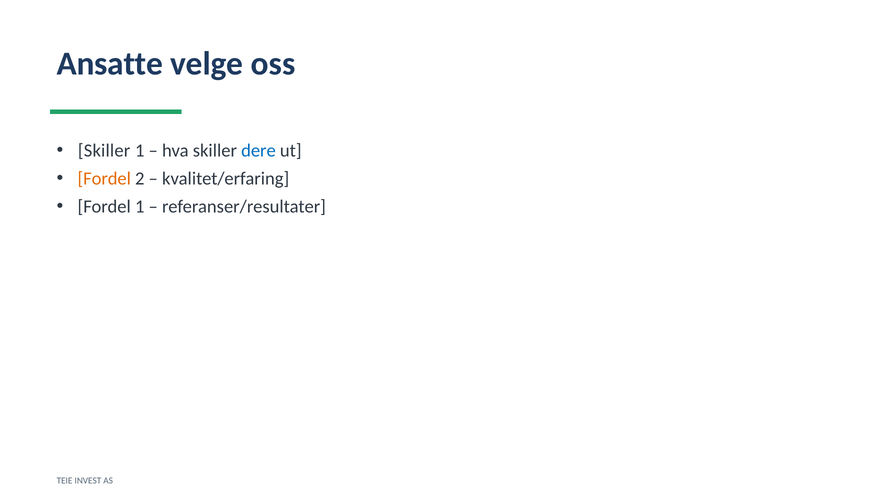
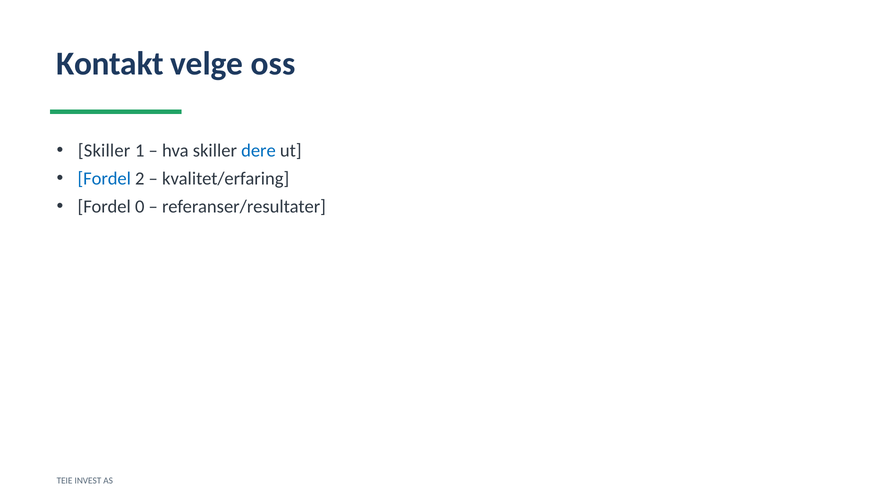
Ansatte: Ansatte -> Kontakt
Fordel at (104, 179) colour: orange -> blue
Fordel 1: 1 -> 0
